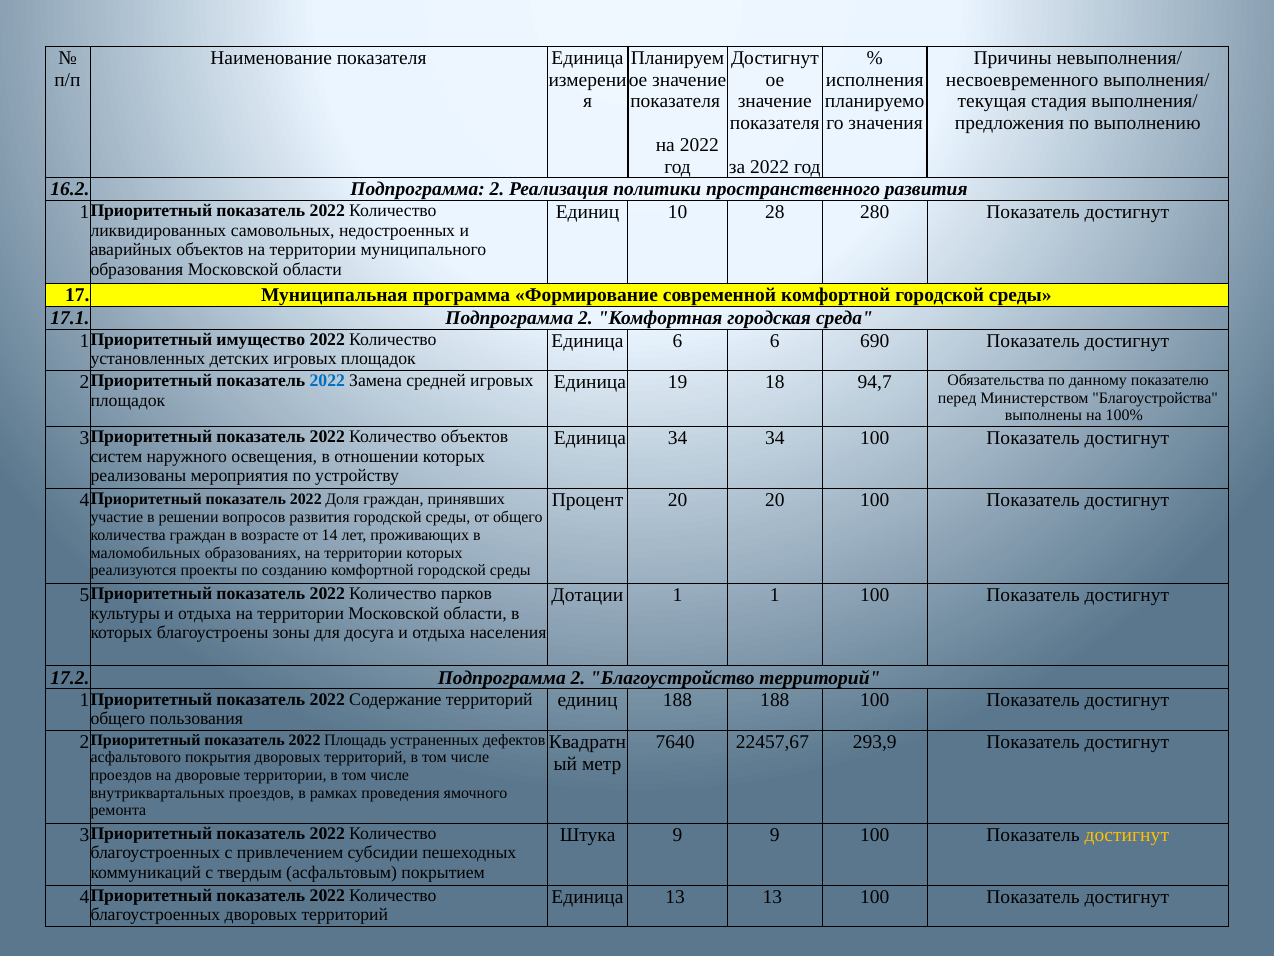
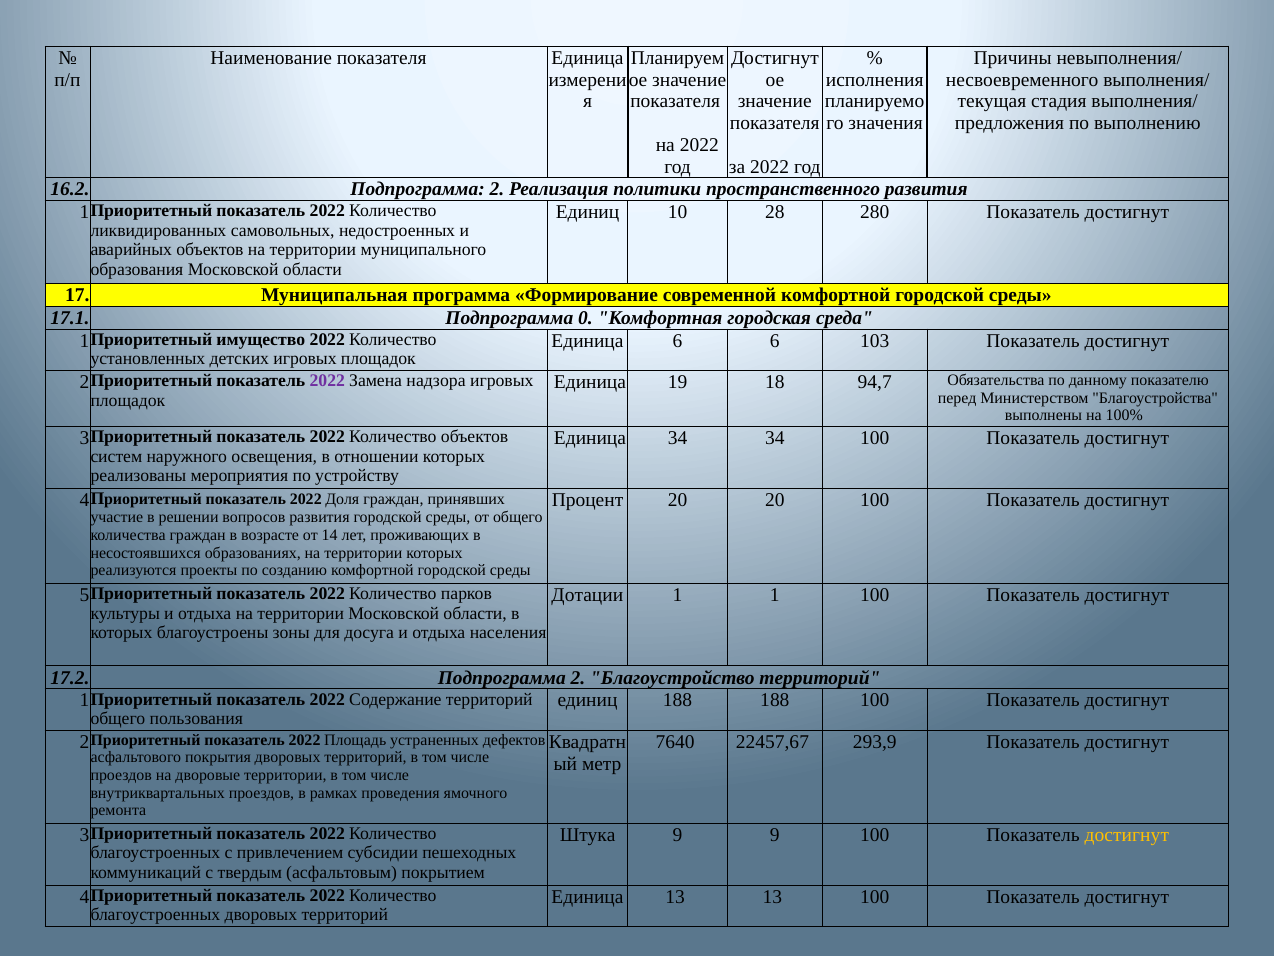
17.1 Подпрограмма 2: 2 -> 0
690: 690 -> 103
2022 at (327, 381) colour: blue -> purple
средней: средней -> надзора
маломобильных: маломобильных -> несостоявшихся
